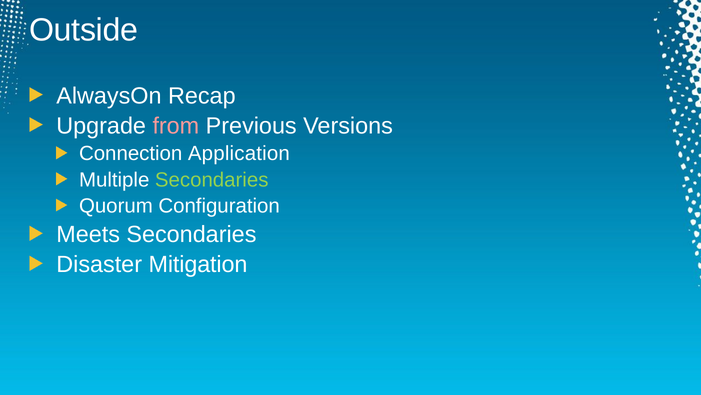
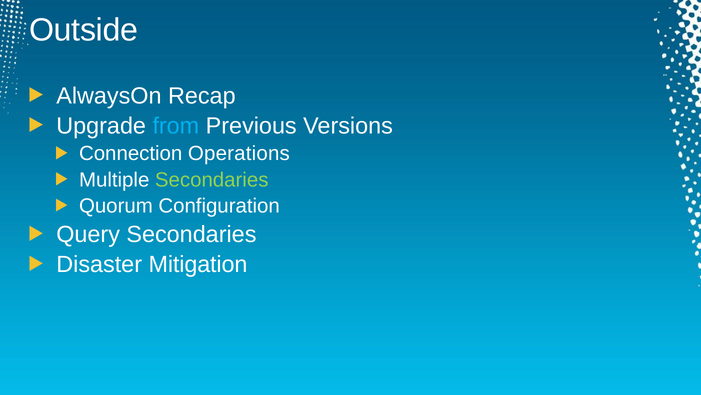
from colour: pink -> light blue
Application: Application -> Operations
Meets: Meets -> Query
